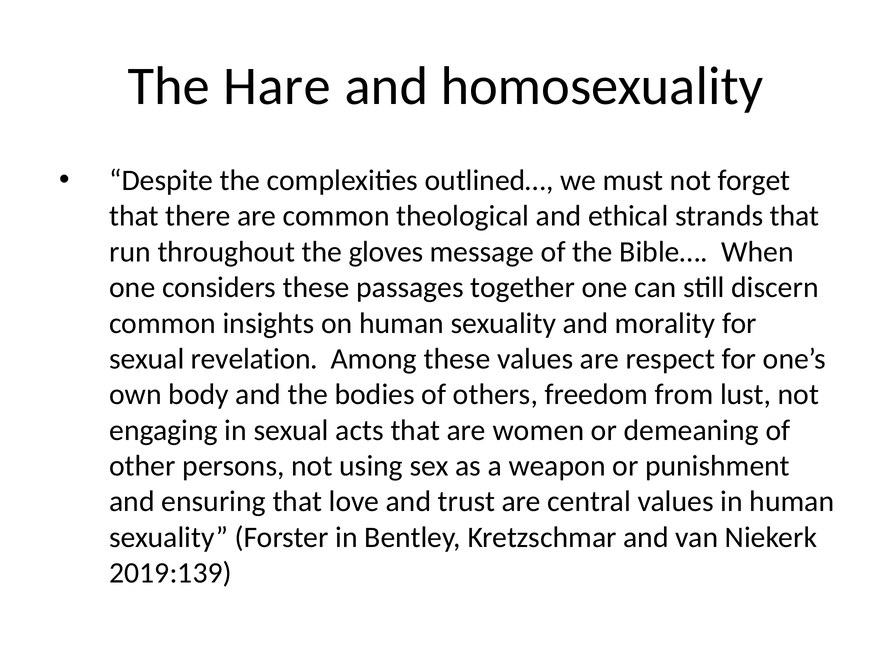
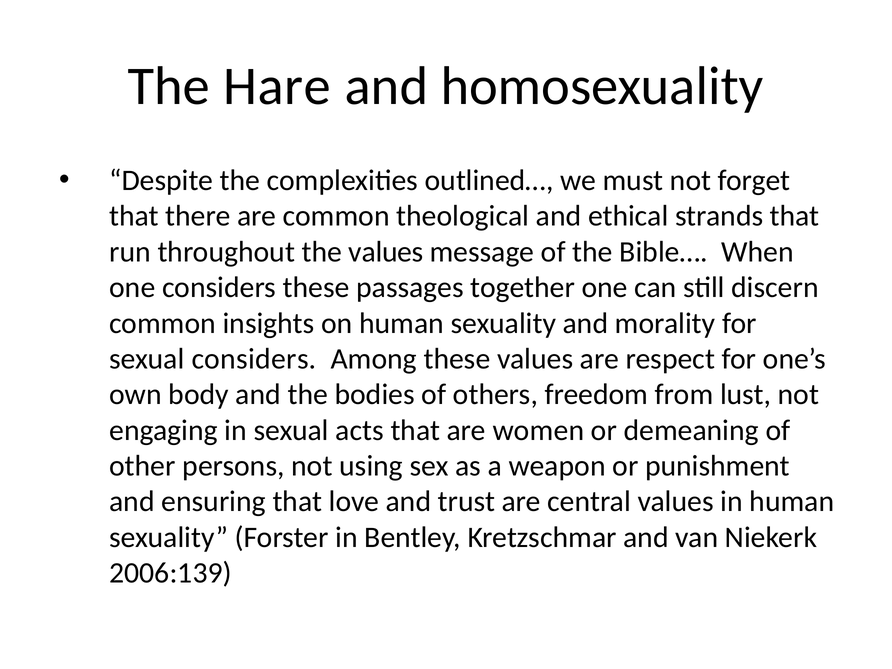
the gloves: gloves -> values
sexual revelation: revelation -> considers
2019:139: 2019:139 -> 2006:139
